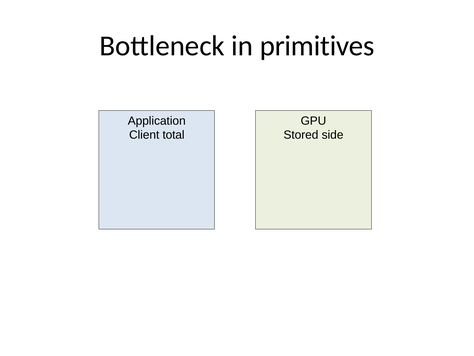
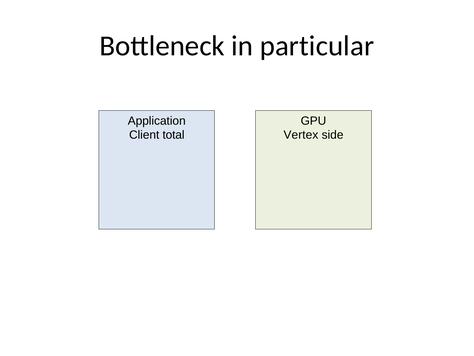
primitives: primitives -> particular
Stored: Stored -> Vertex
